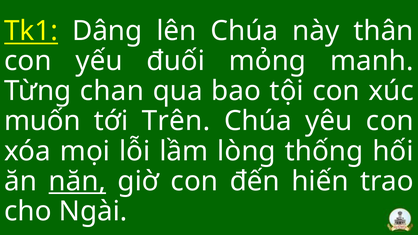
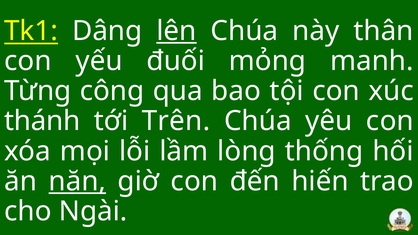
lên underline: none -> present
chan: chan -> công
muốn: muốn -> thánh
